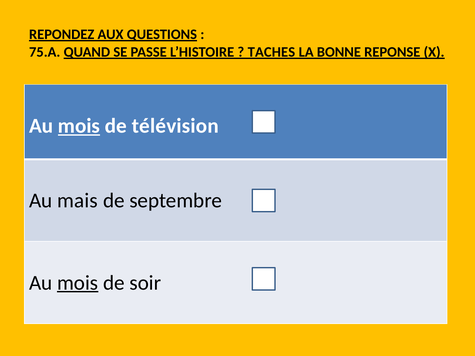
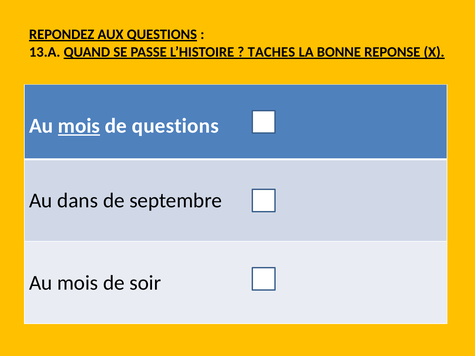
75.A: 75.A -> 13.A
de télévision: télévision -> questions
mais: mais -> dans
mois at (78, 283) underline: present -> none
